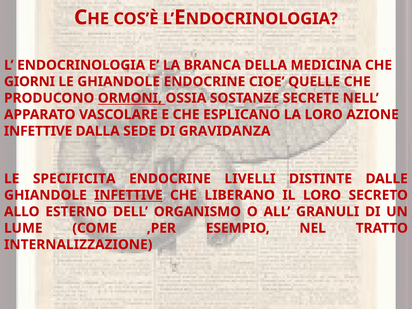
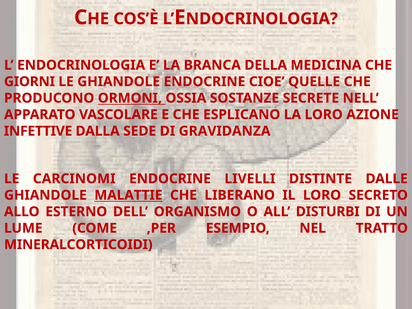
SPECIFICITA: SPECIFICITA -> CARCINOMI
GHIANDOLE INFETTIVE: INFETTIVE -> MALATTIE
GRANULI: GRANULI -> DISTURBI
INTERNALIZZAZIONE: INTERNALIZZAZIONE -> MINERALCORTICOIDI
